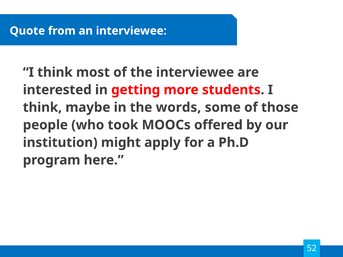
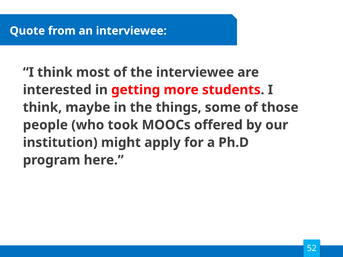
words: words -> things
